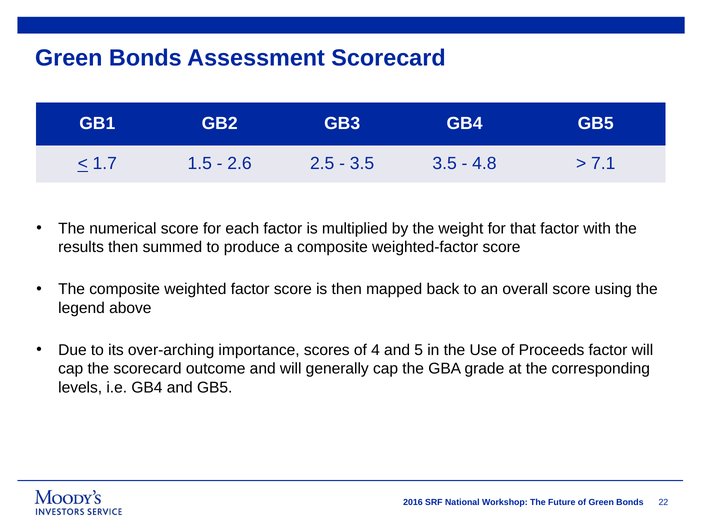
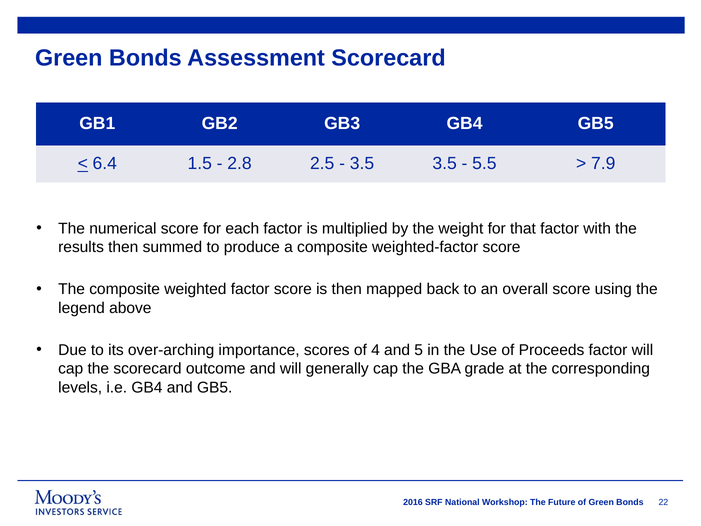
1.7: 1.7 -> 6.4
2.6: 2.6 -> 2.8
4.8: 4.8 -> 5.5
7.1: 7.1 -> 7.9
